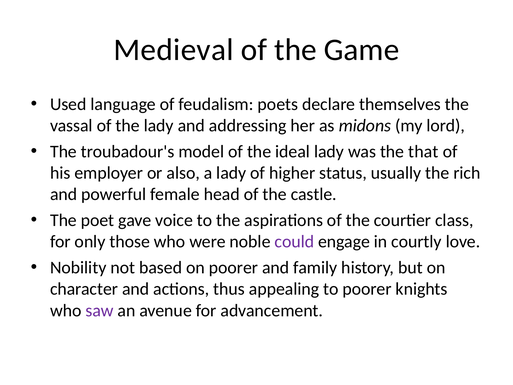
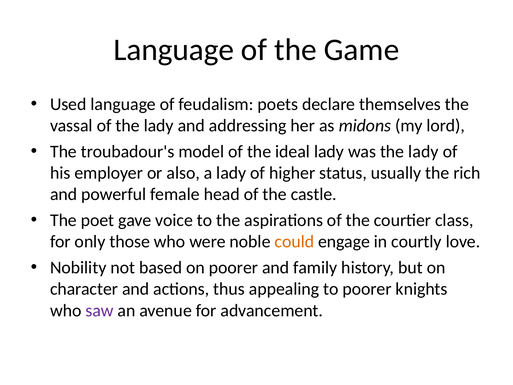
Medieval at (173, 50): Medieval -> Language
was the that: that -> lady
could colour: purple -> orange
